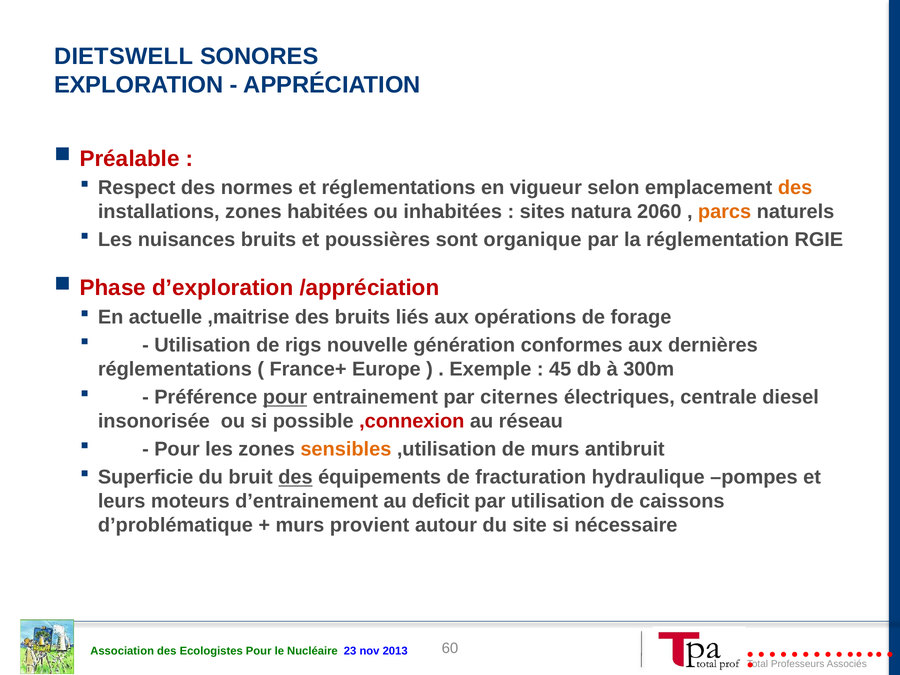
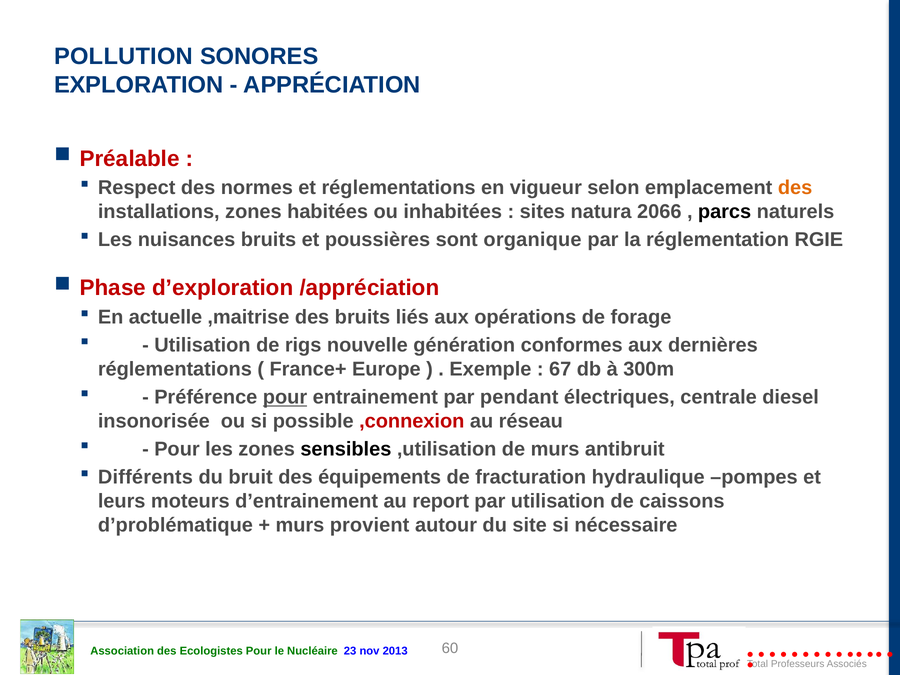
DIETSWELL: DIETSWELL -> POLLUTION
2060: 2060 -> 2066
parcs colour: orange -> black
45: 45 -> 67
citernes: citernes -> pendant
sensibles colour: orange -> black
Superficie: Superficie -> Différents
des at (295, 477) underline: present -> none
deficit: deficit -> report
